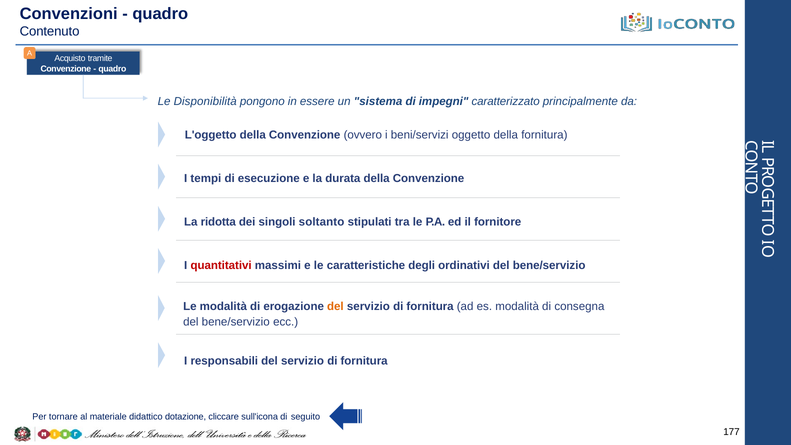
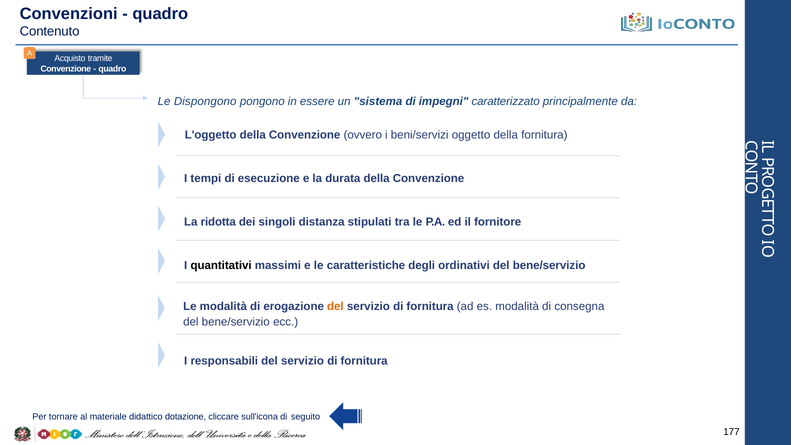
Disponibilità: Disponibilità -> Dispongono
soltanto: soltanto -> distanza
quantitativi colour: red -> black
